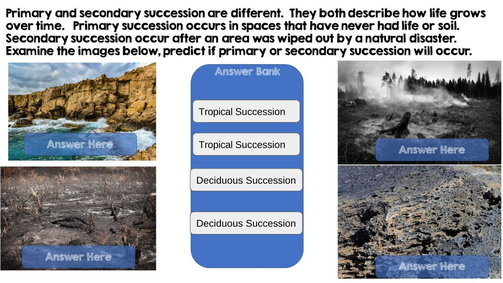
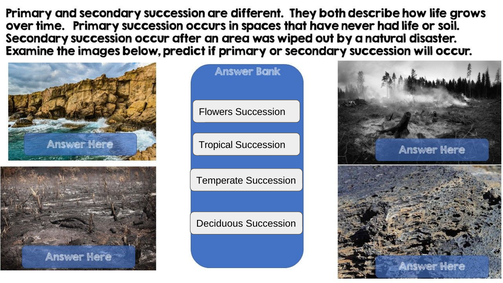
Tropical at (216, 112): Tropical -> Flowers
Deciduous at (220, 180): Deciduous -> Temperate
